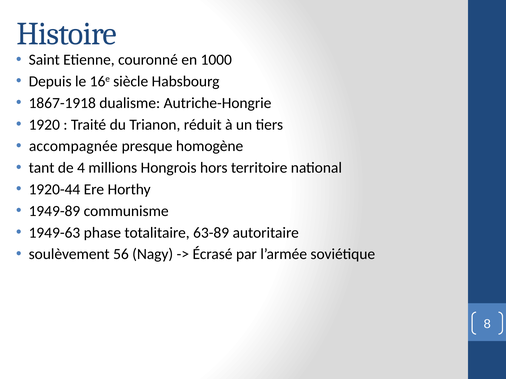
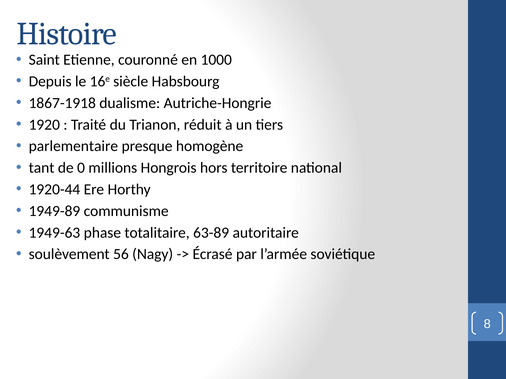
accompagnée: accompagnée -> parlementaire
4: 4 -> 0
